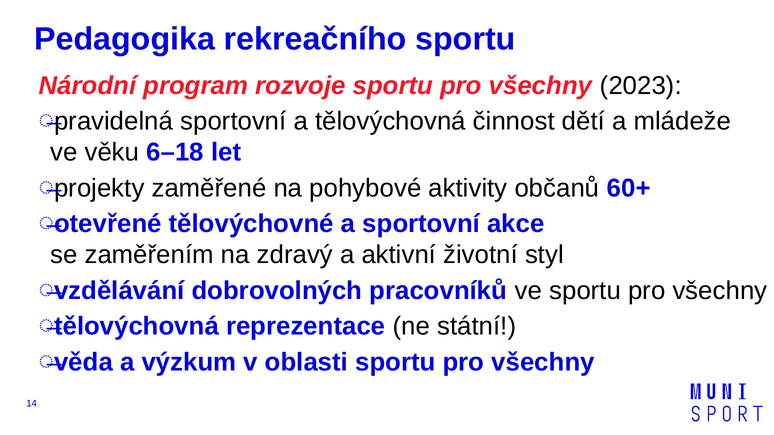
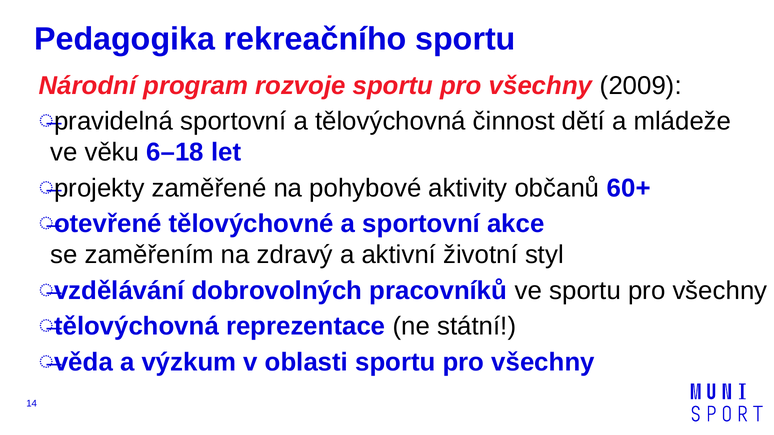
2023: 2023 -> 2009
